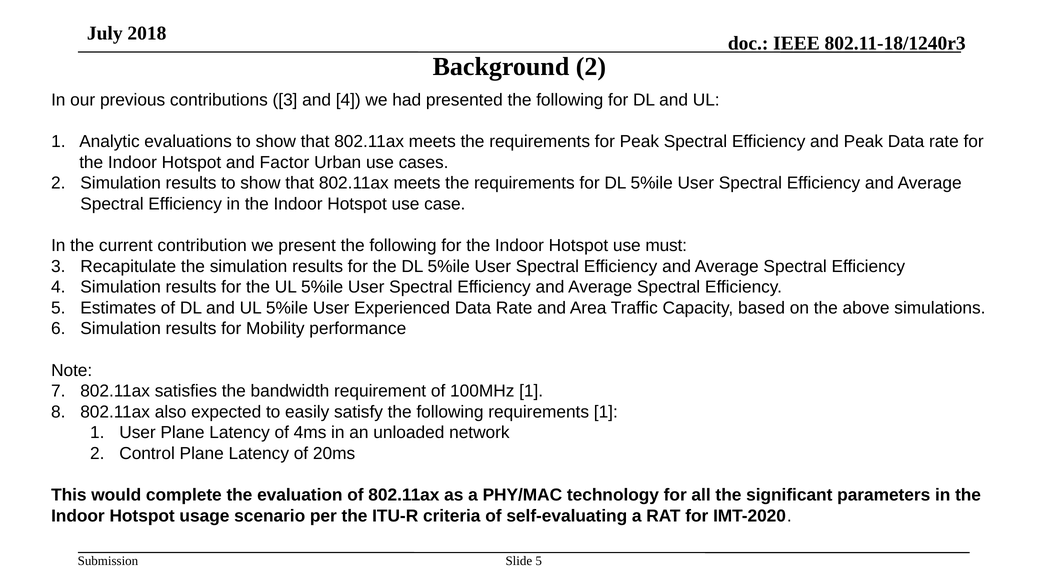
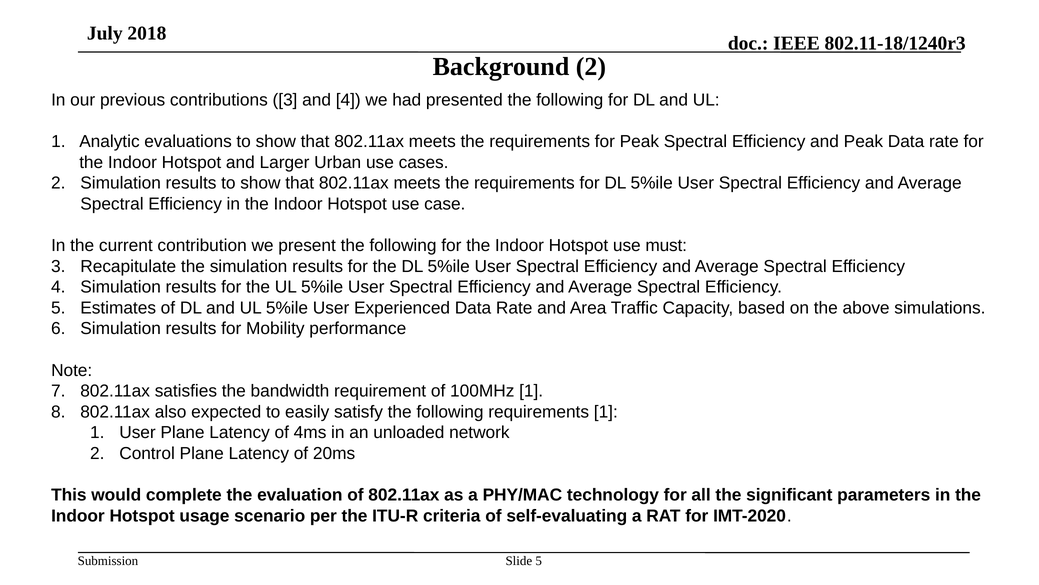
Factor: Factor -> Larger
